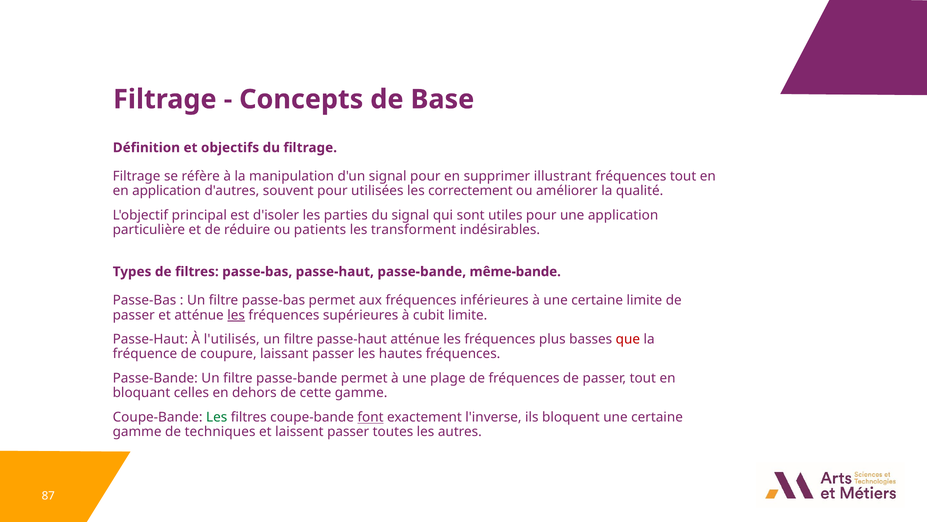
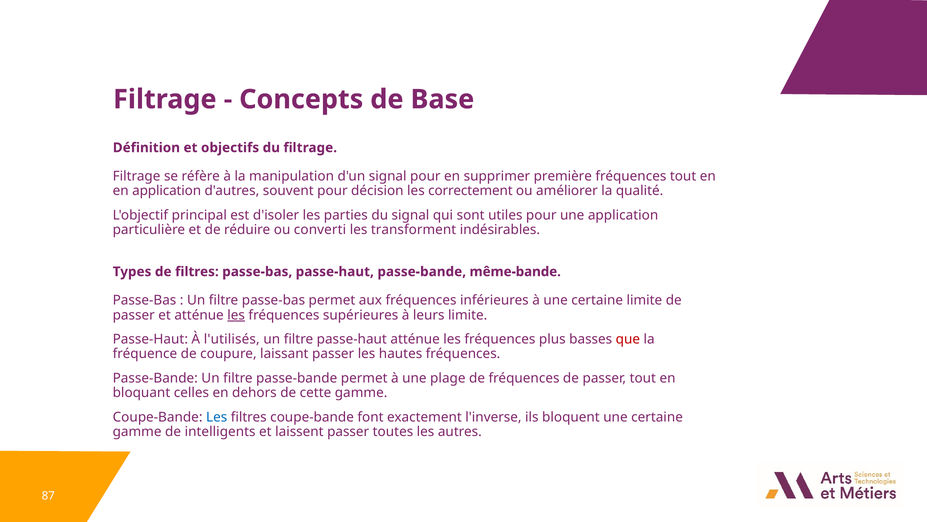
illustrant: illustrant -> première
utilisées: utilisées -> décision
patients: patients -> converti
cubit: cubit -> leurs
Les at (217, 417) colour: green -> blue
font underline: present -> none
techniques: techniques -> intelligents
